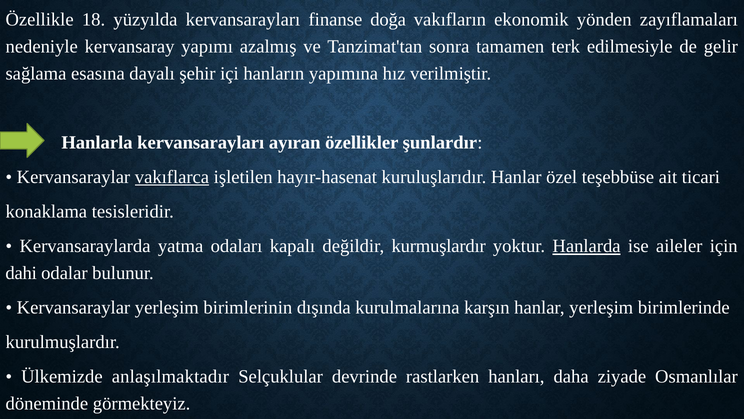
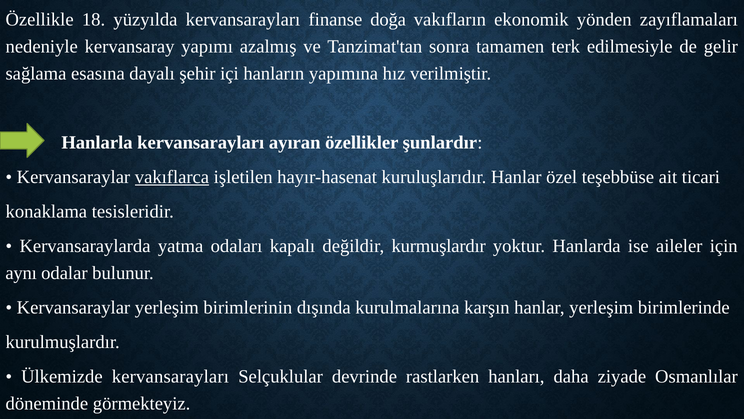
Hanlarda underline: present -> none
dahi: dahi -> aynı
Ülkemizde anlaşılmaktadır: anlaşılmaktadır -> kervansarayları
